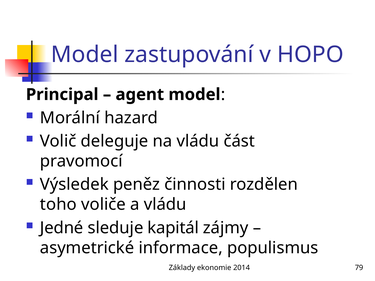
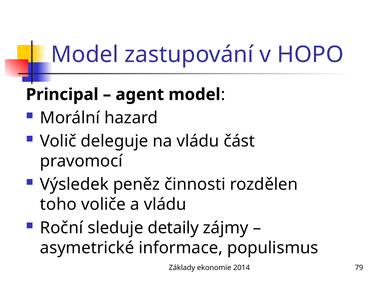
Jedné: Jedné -> Roční
kapitál: kapitál -> detaily
